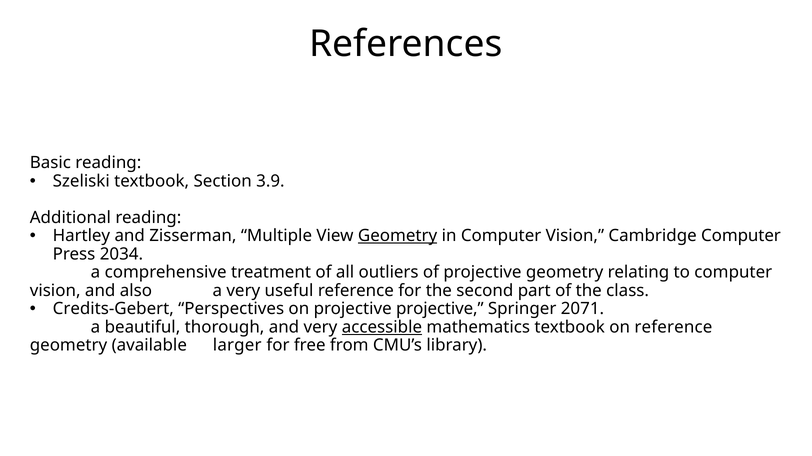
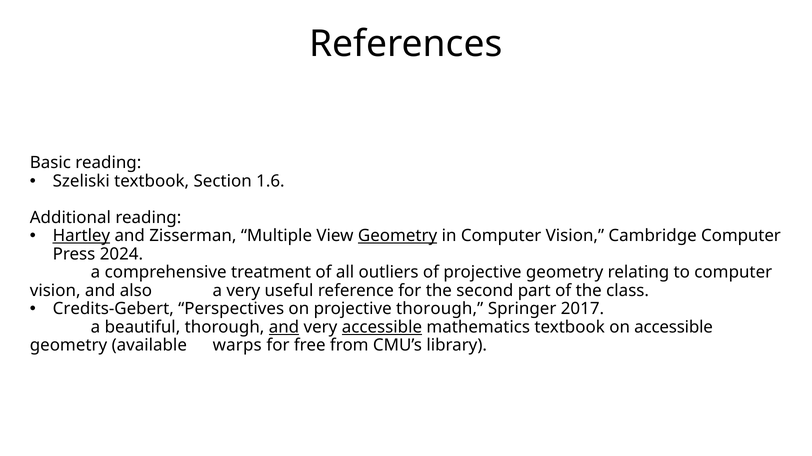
3.9: 3.9 -> 1.6
Hartley underline: none -> present
2034: 2034 -> 2024
projective projective: projective -> thorough
2071: 2071 -> 2017
and at (284, 328) underline: none -> present
on reference: reference -> accessible
larger: larger -> warps
